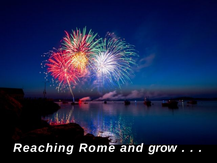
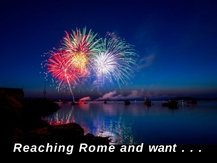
grow: grow -> want
